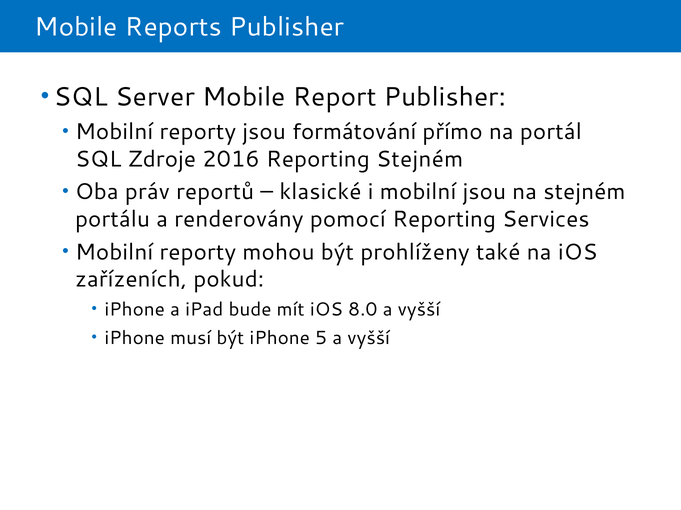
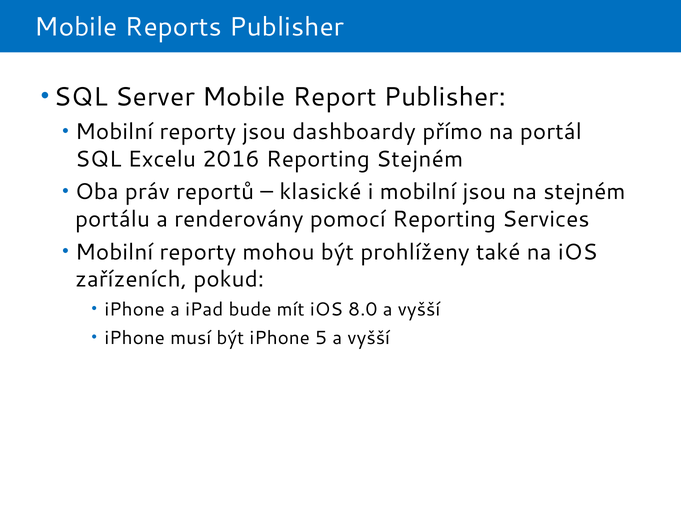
formátování: formátování -> dashboardy
Zdroje: Zdroje -> Excelu
